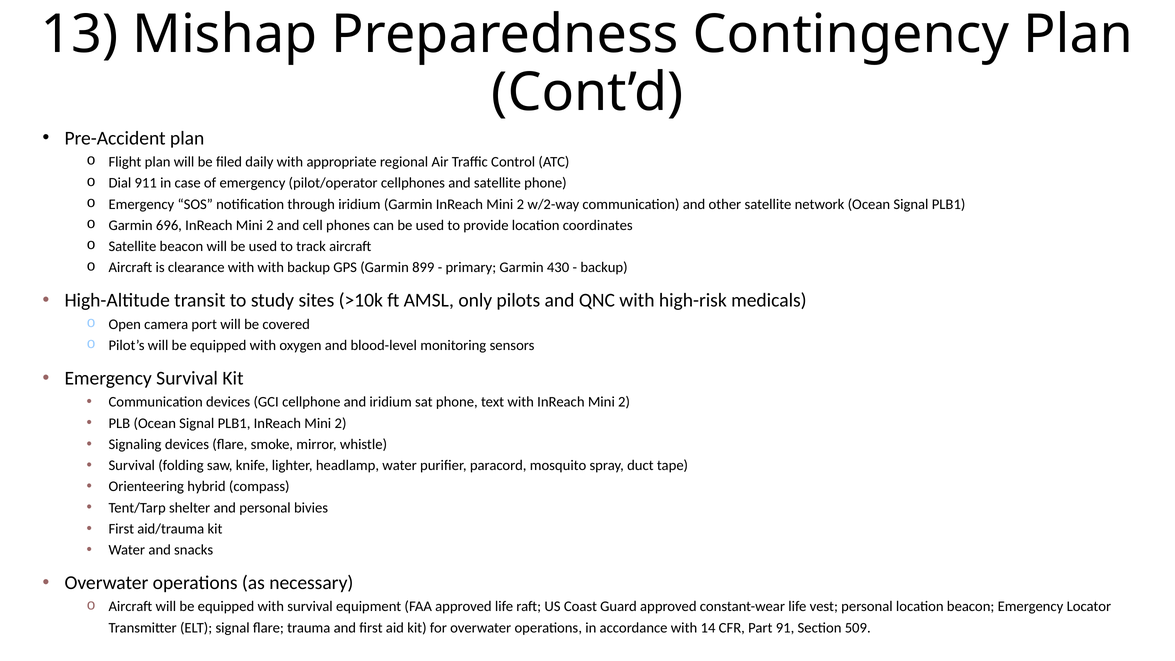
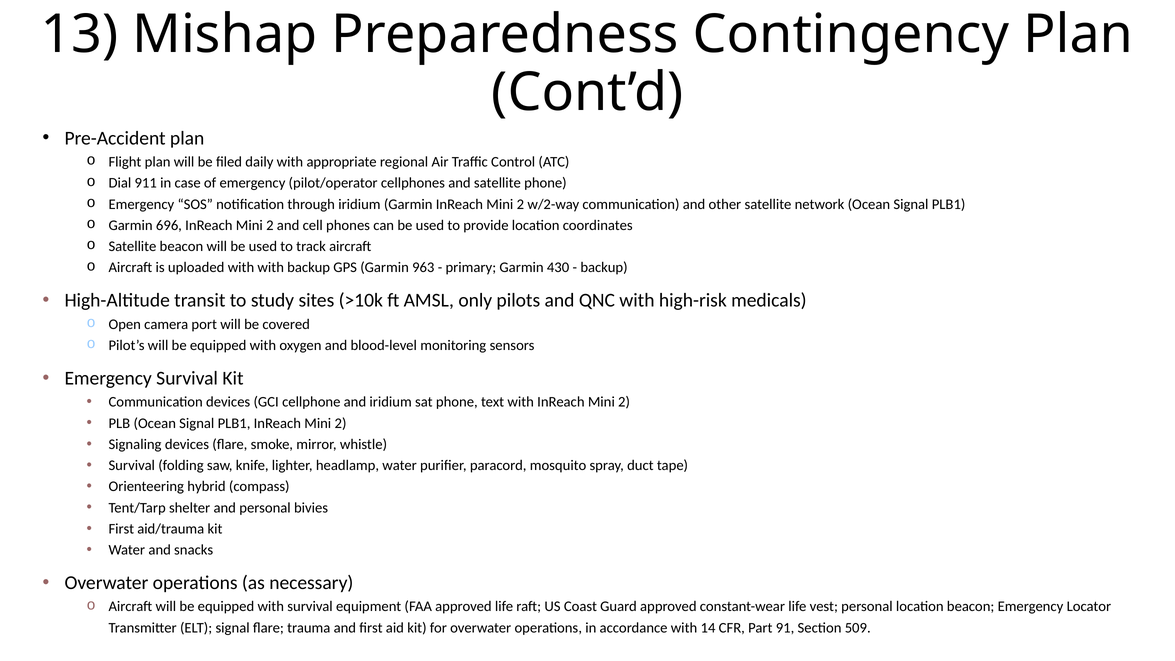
clearance: clearance -> uploaded
899: 899 -> 963
